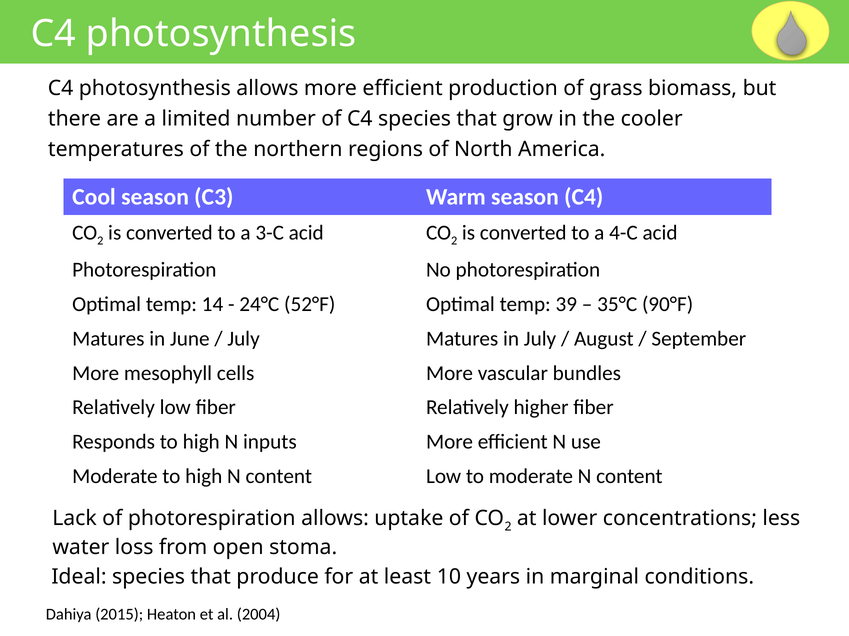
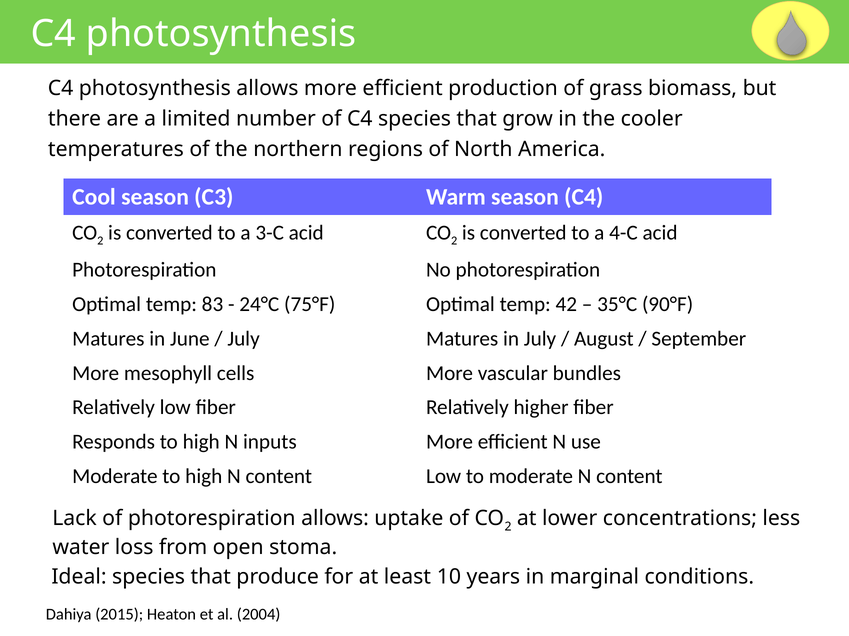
14: 14 -> 83
52°F: 52°F -> 75°F
39: 39 -> 42
